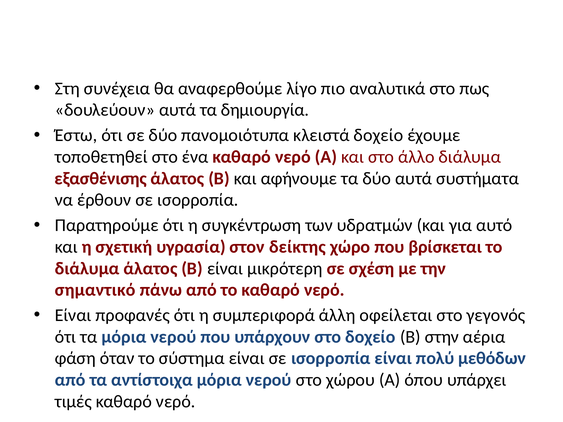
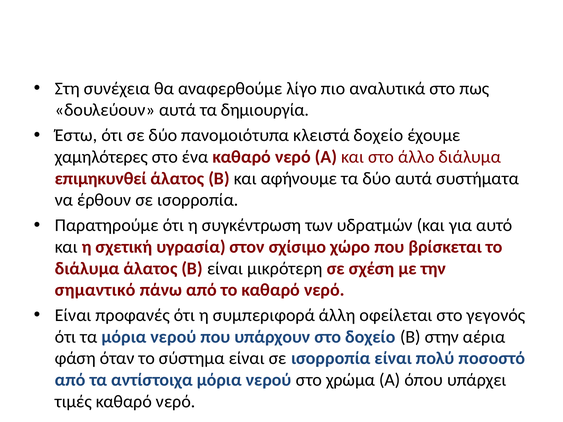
τοποθετηθεί: τοποθετηθεί -> χαμηλότερες
εξασθένισης: εξασθένισης -> επιμηκυνθεί
δείκτης: δείκτης -> σχίσιμο
μεθόδων: μεθόδων -> ποσοστό
χώρου: χώρου -> χρώμα
